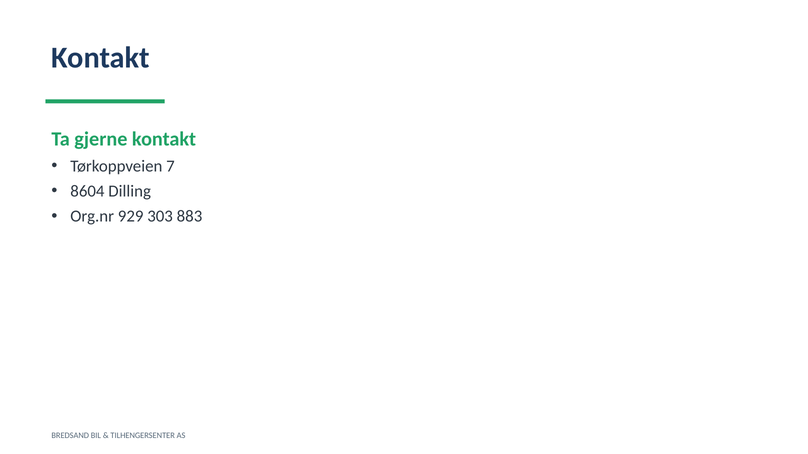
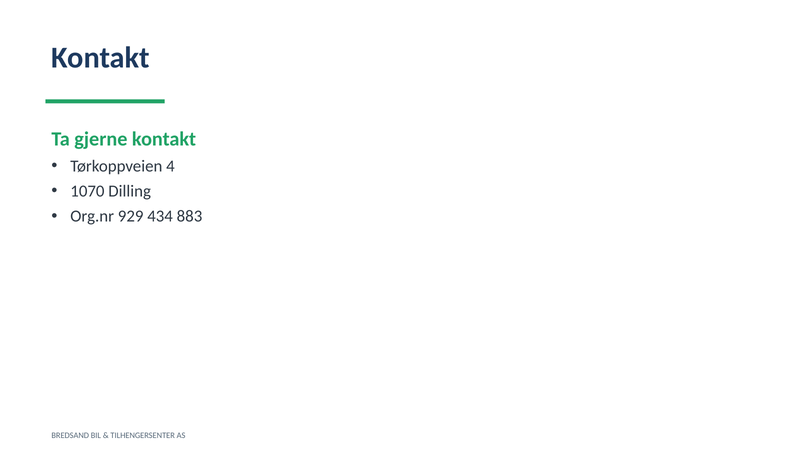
7: 7 -> 4
8604: 8604 -> 1070
303: 303 -> 434
